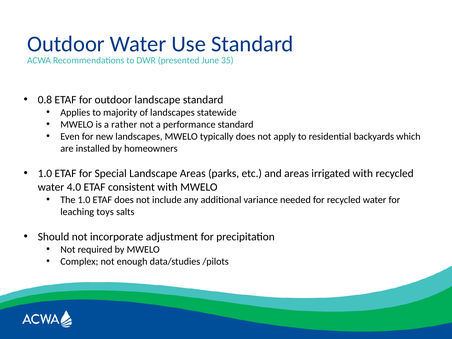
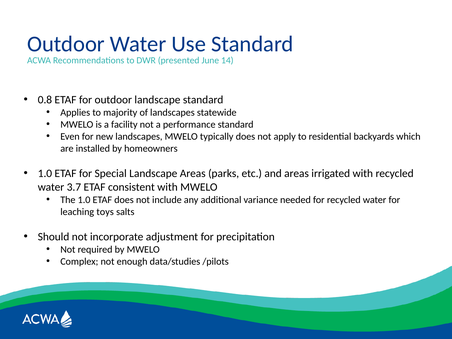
35: 35 -> 14
rather: rather -> facility
4.0: 4.0 -> 3.7
